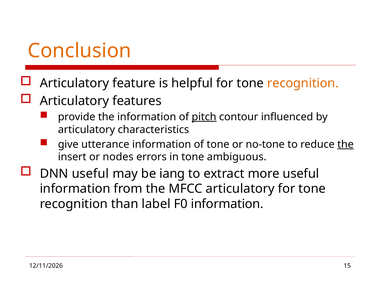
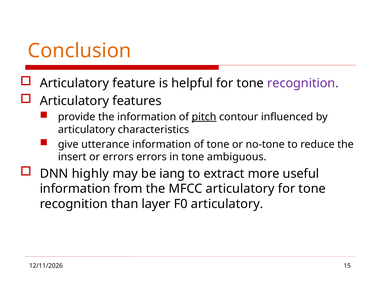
recognition at (303, 83) colour: orange -> purple
the at (346, 144) underline: present -> none
or nodes: nodes -> errors
DNN useful: useful -> highly
label: label -> layer
F0 information: information -> articulatory
